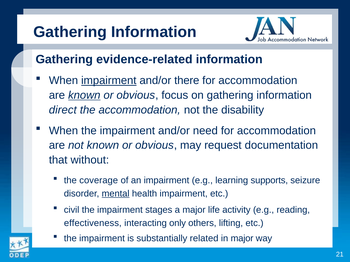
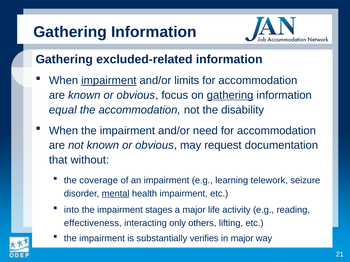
evidence-related: evidence-related -> excluded-related
there: there -> limits
known at (84, 95) underline: present -> none
gathering at (230, 95) underline: none -> present
direct: direct -> equal
supports: supports -> telework
civil: civil -> into
related: related -> verifies
